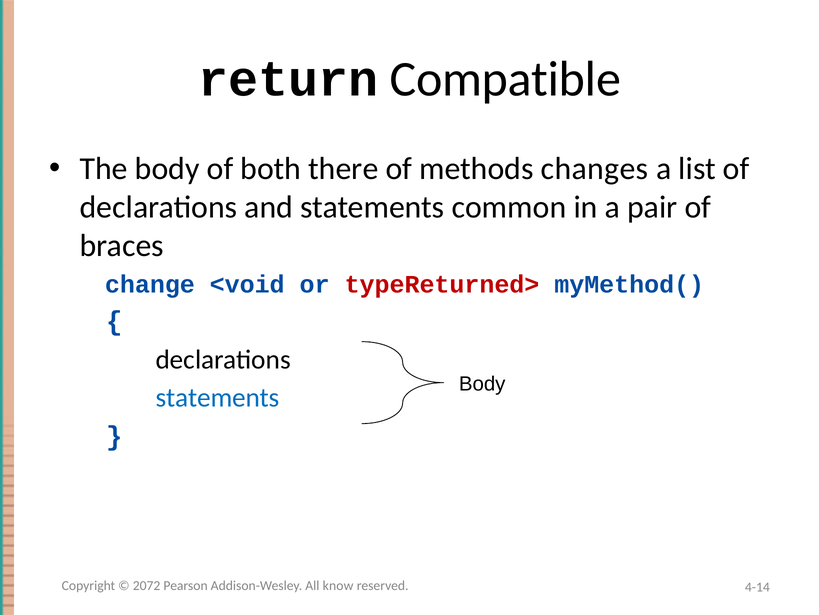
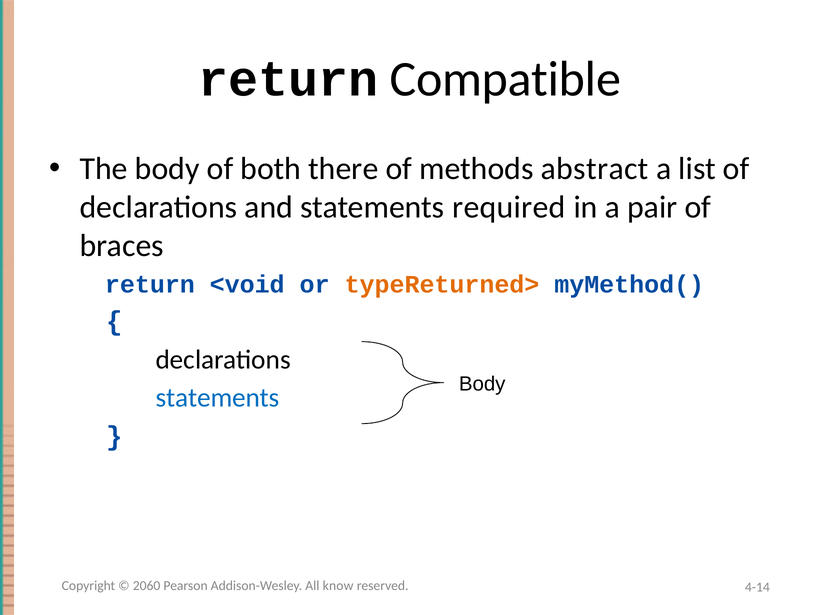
changes: changes -> abstract
common: common -> required
change at (150, 284): change -> return
typeReturned> colour: red -> orange
2072: 2072 -> 2060
